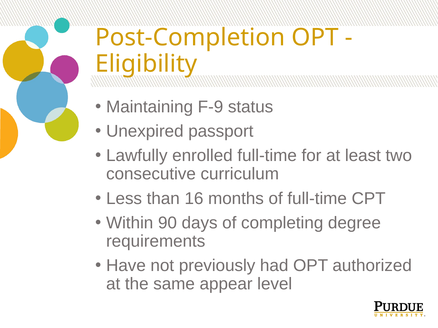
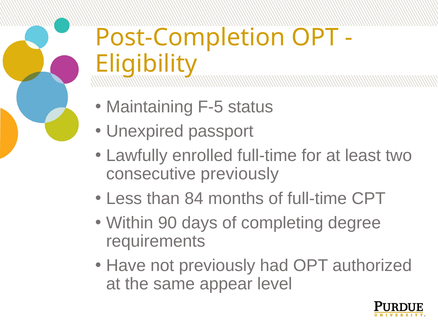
F-9: F-9 -> F-5
consecutive curriculum: curriculum -> previously
16: 16 -> 84
